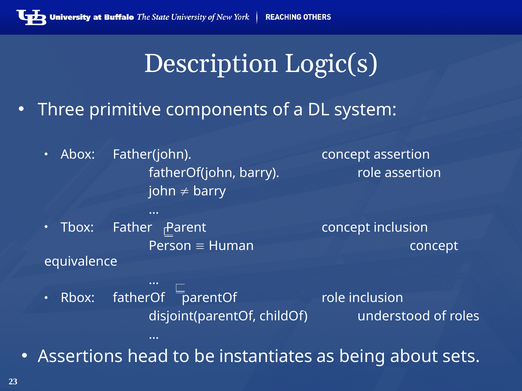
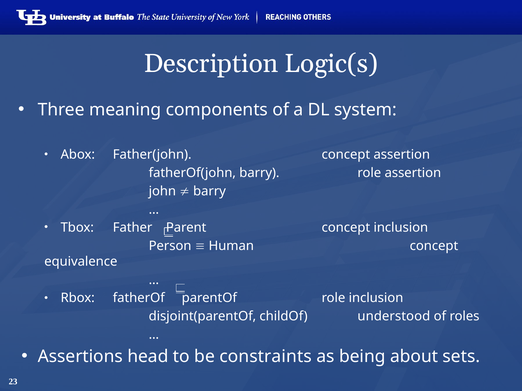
primitive: primitive -> meaning
instantiates: instantiates -> constraints
